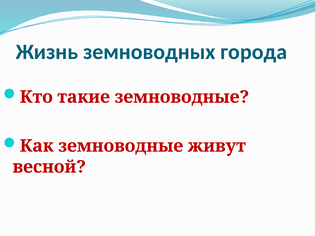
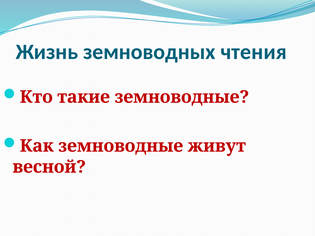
города: города -> чтения
